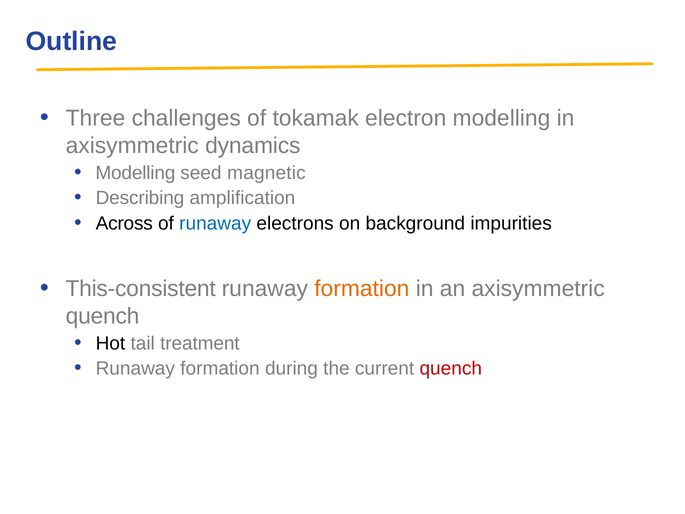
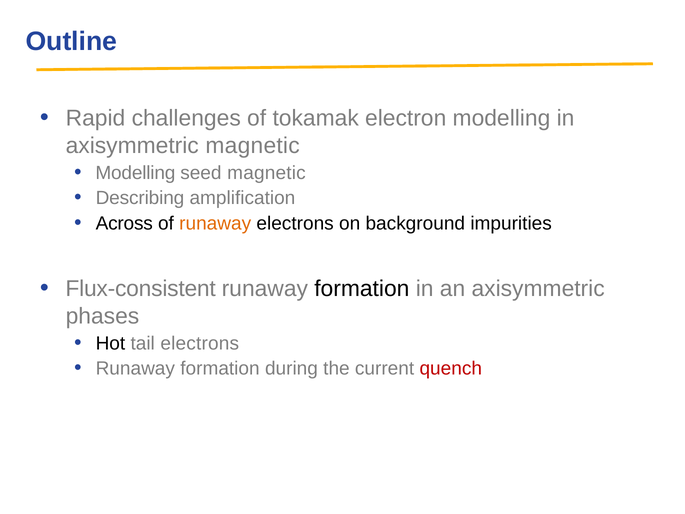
Three: Three -> Rapid
axisymmetric dynamics: dynamics -> magnetic
runaway at (215, 223) colour: blue -> orange
This-consistent: This-consistent -> Flux-consistent
formation at (362, 288) colour: orange -> black
quench at (103, 316): quench -> phases
tail treatment: treatment -> electrons
